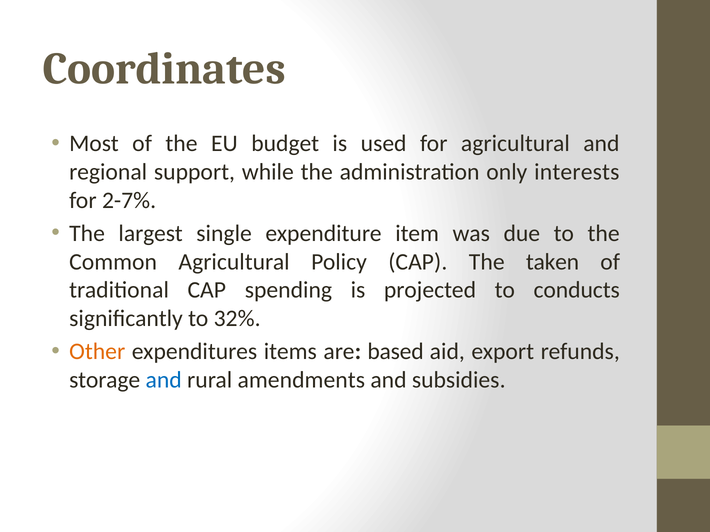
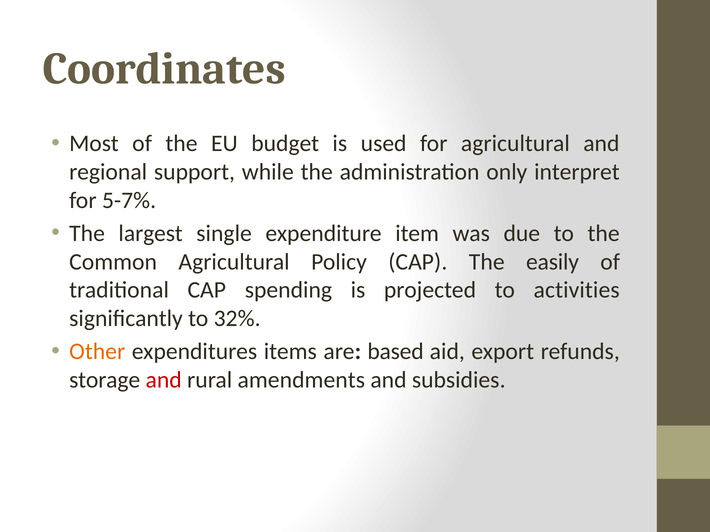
interests: interests -> interpret
2-7%: 2-7% -> 5-7%
taken: taken -> easily
conducts: conducts -> activities
and at (164, 380) colour: blue -> red
